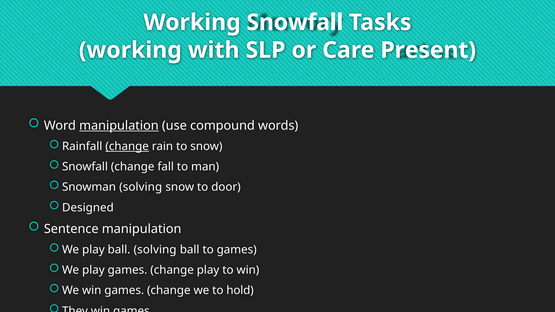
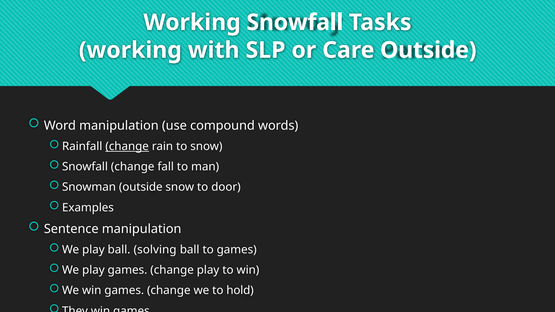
Care Present: Present -> Outside
manipulation at (119, 126) underline: present -> none
Snowman solving: solving -> outside
Designed: Designed -> Examples
